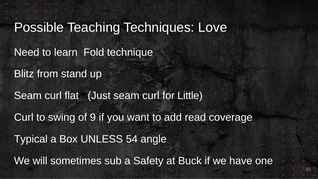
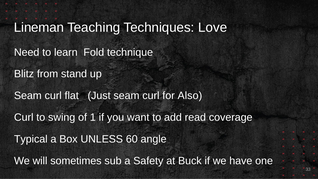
Possible: Possible -> Lineman
Little: Little -> Also
9: 9 -> 1
54: 54 -> 60
